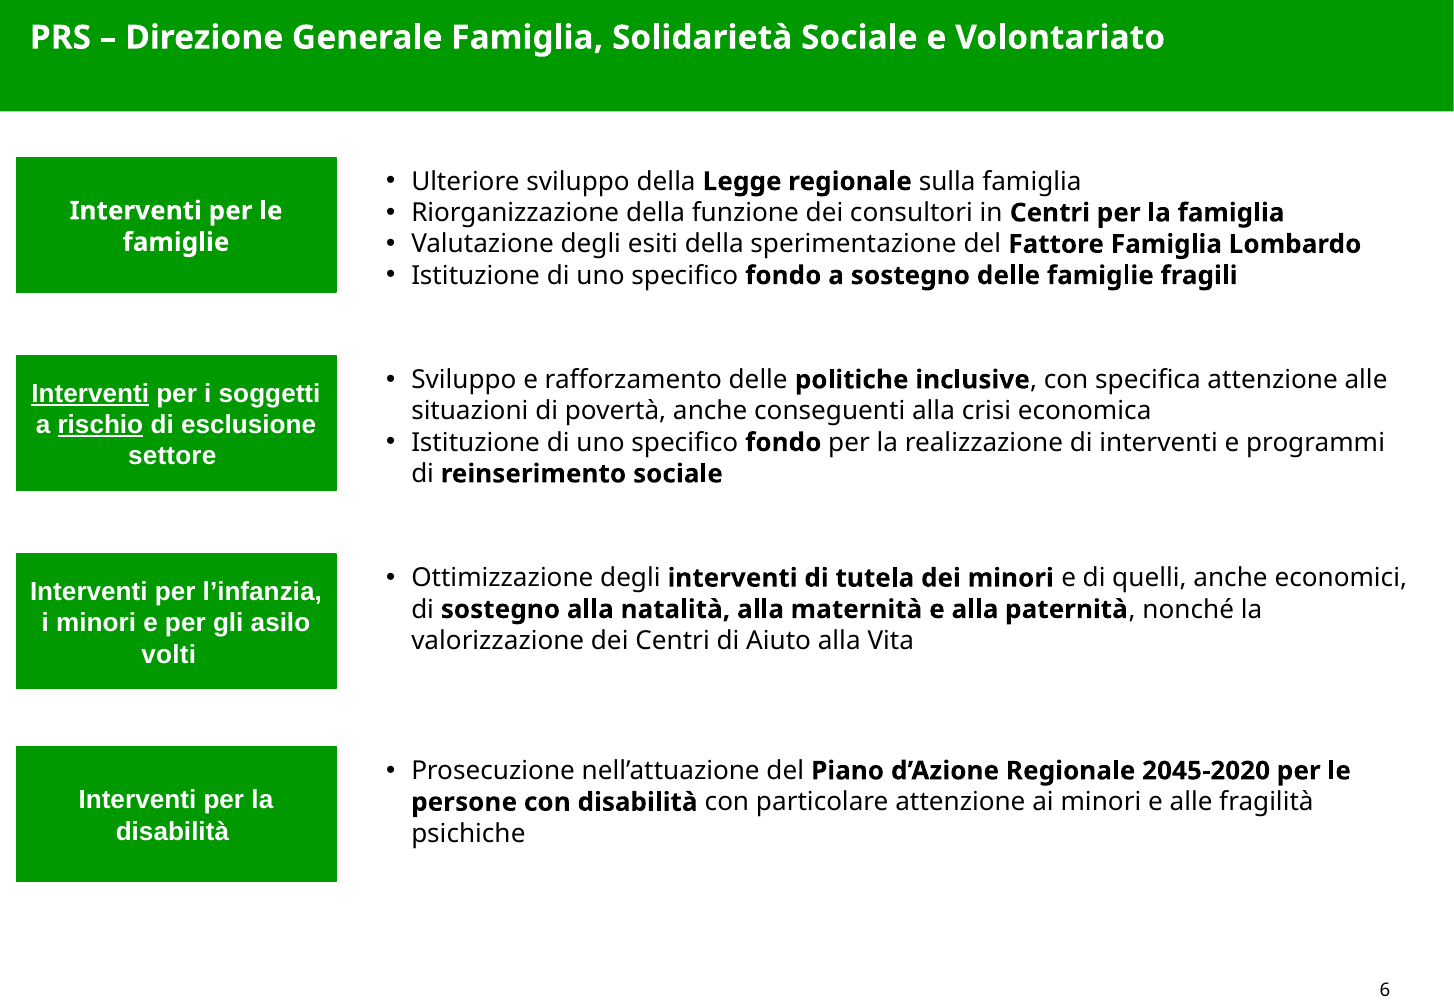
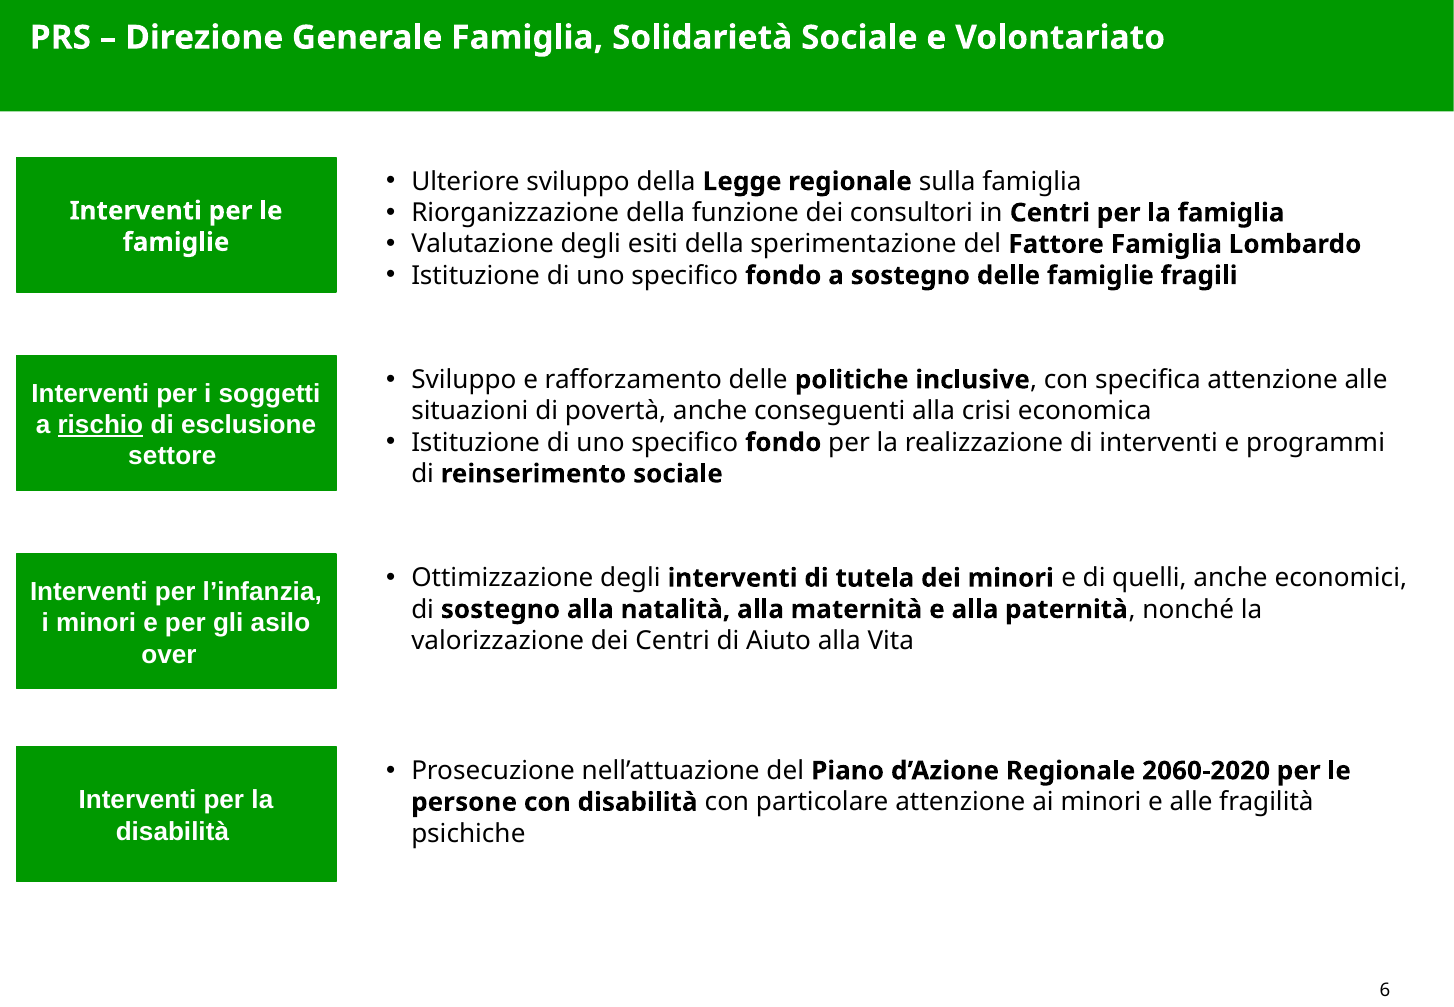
Interventi at (90, 393) underline: present -> none
volti: volti -> over
2045-2020: 2045-2020 -> 2060-2020
